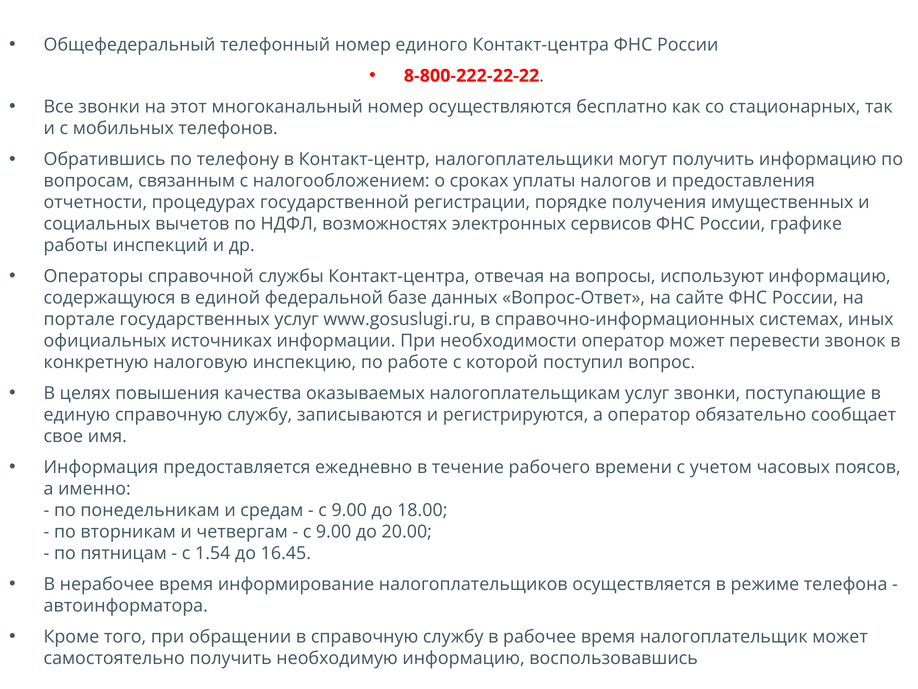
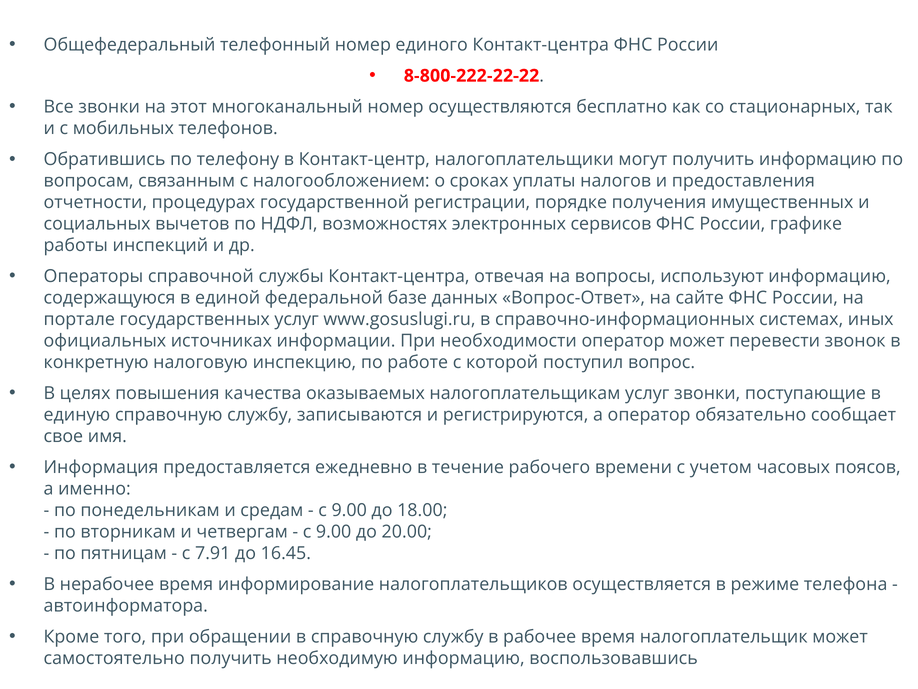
1.54: 1.54 -> 7.91
